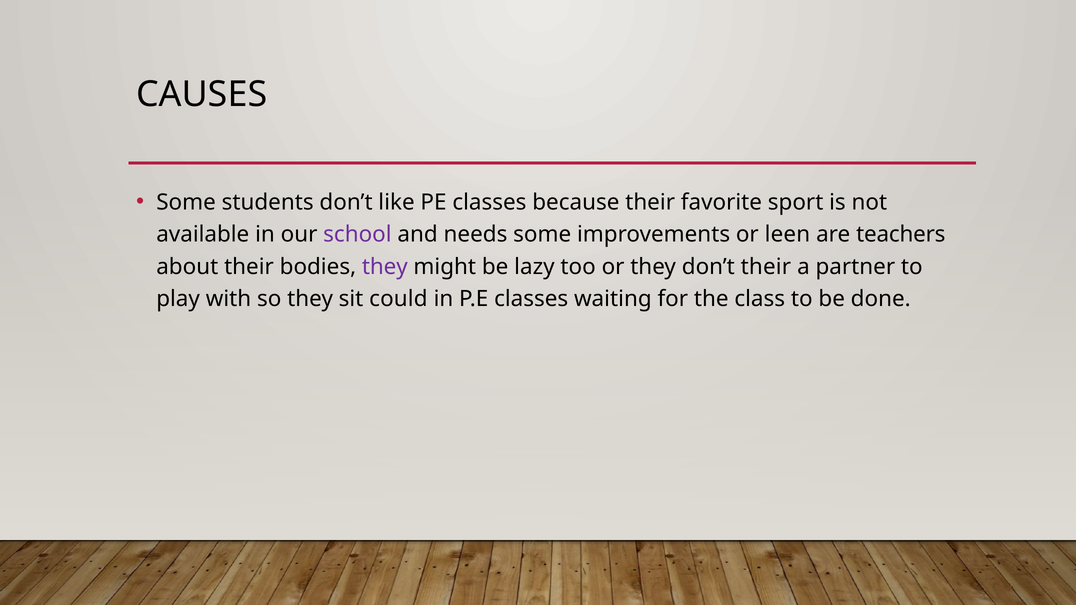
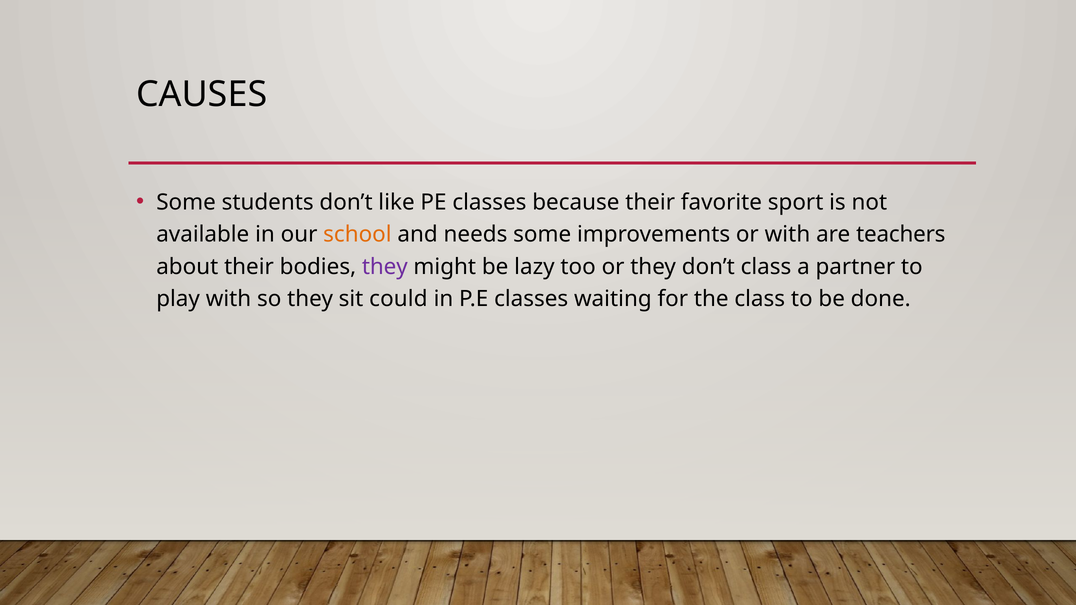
school colour: purple -> orange
or leen: leen -> with
don’t their: their -> class
